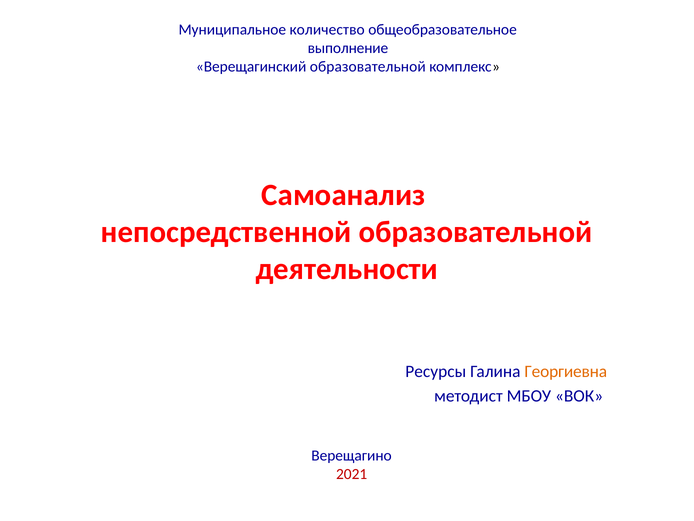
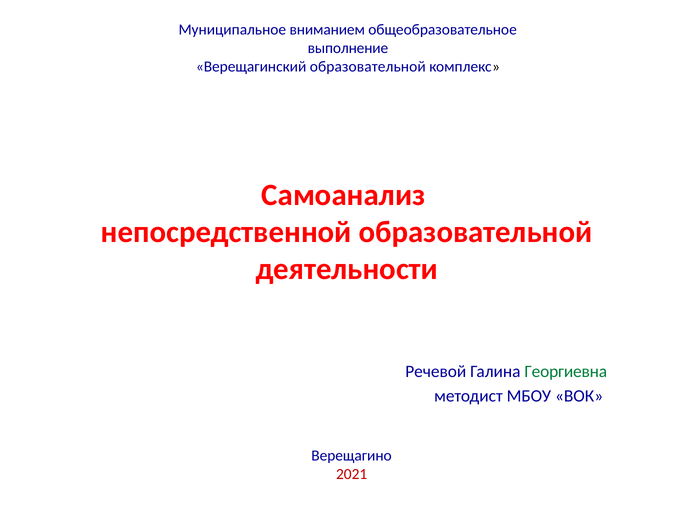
количество: количество -> вниманием
Ресурсы: Ресурсы -> Речевой
Георгиевна colour: orange -> green
